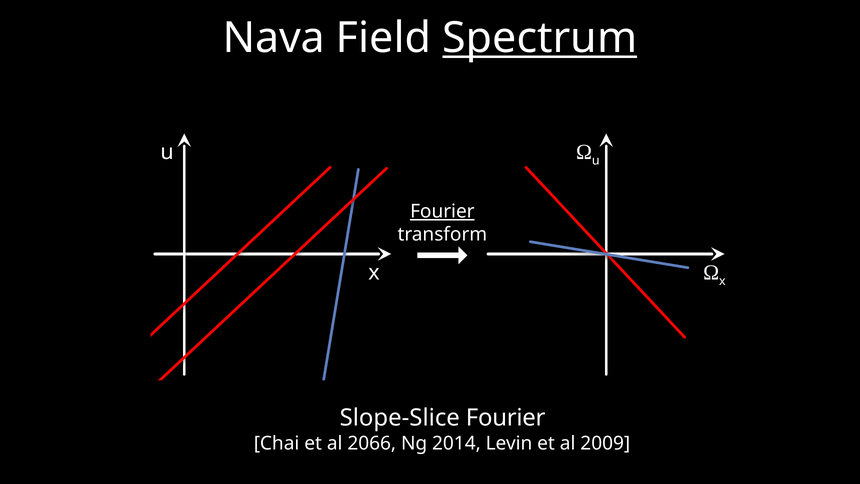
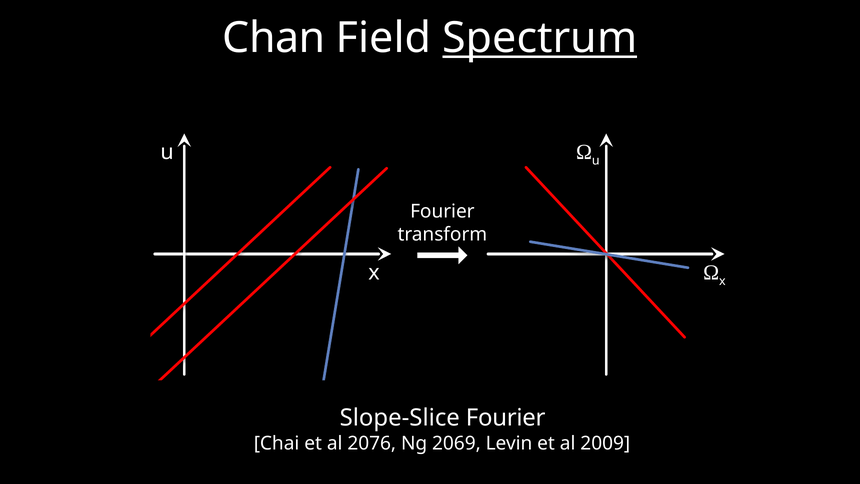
Nava: Nava -> Chan
Fourier at (442, 211) underline: present -> none
2066: 2066 -> 2076
2014: 2014 -> 2069
